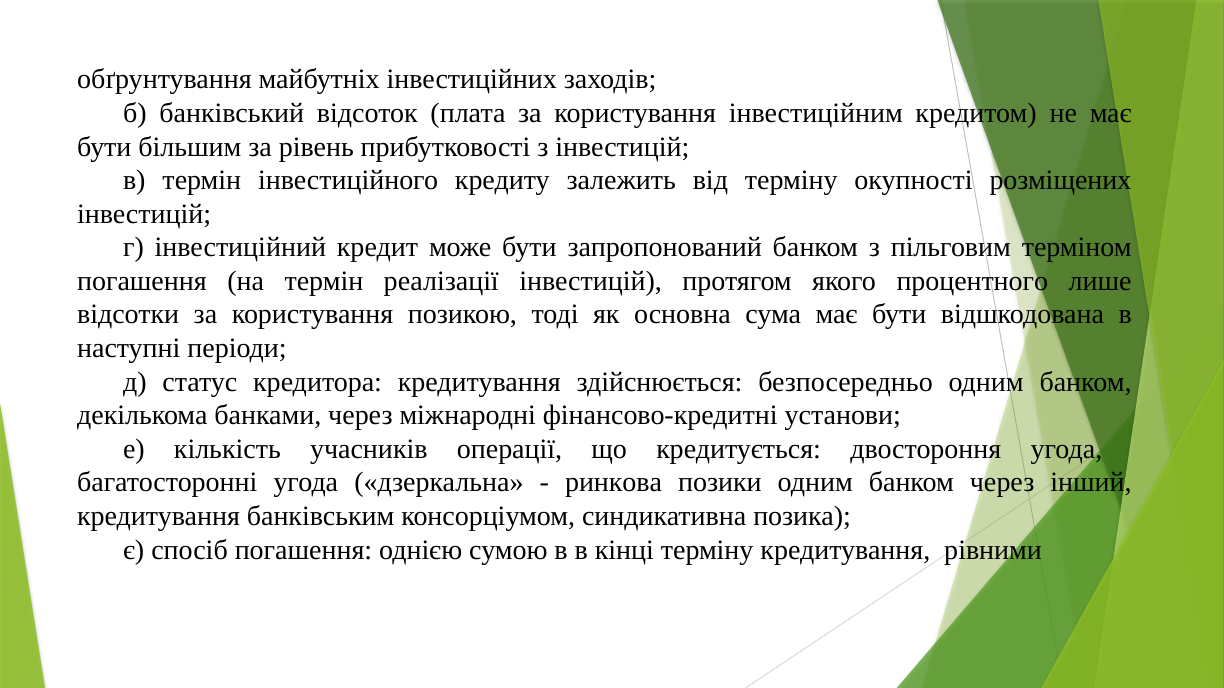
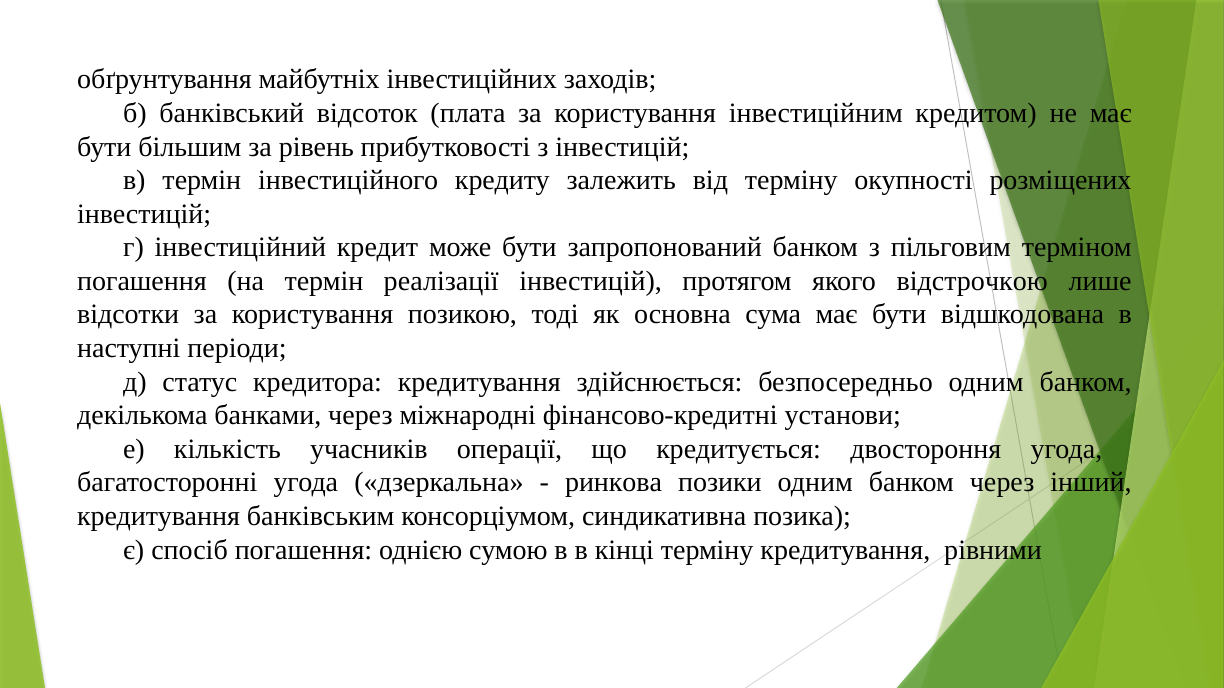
процентного: процентного -> відстрочкою
